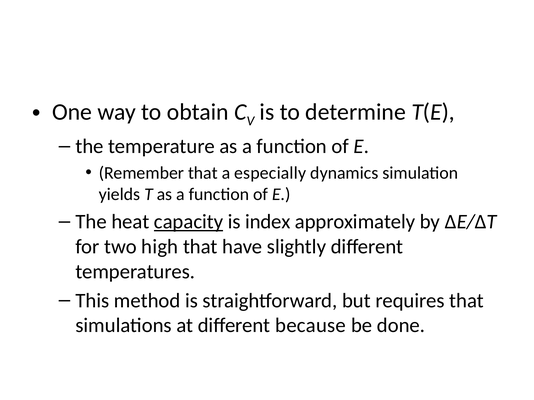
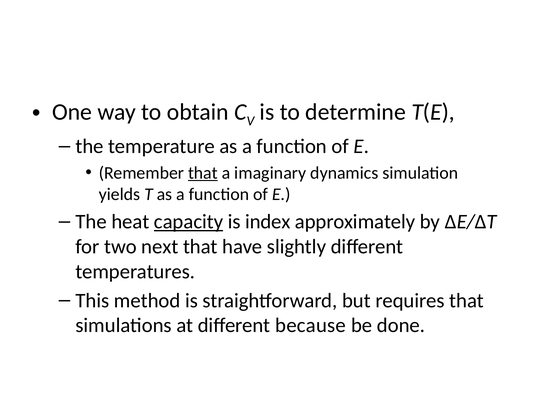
that at (203, 173) underline: none -> present
especially: especially -> imaginary
high: high -> next
